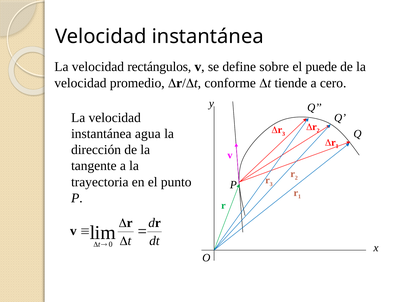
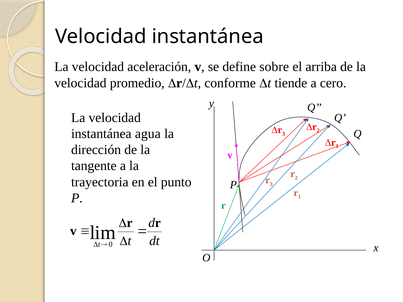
rectángulos: rectángulos -> aceleración
puede: puede -> arriba
